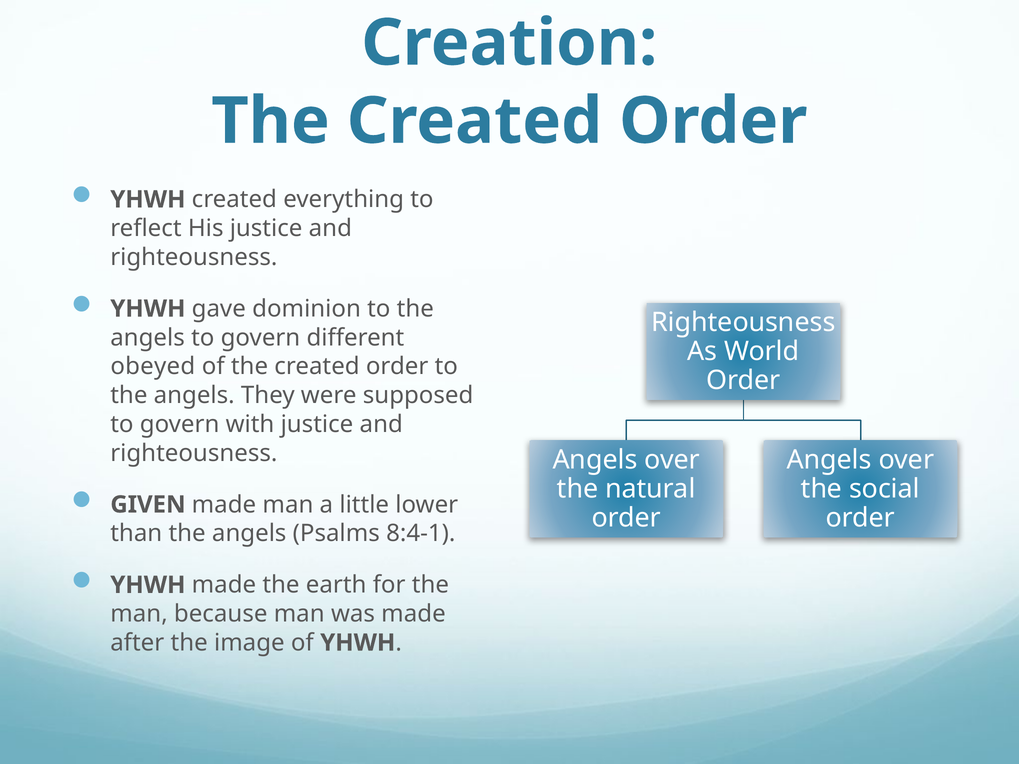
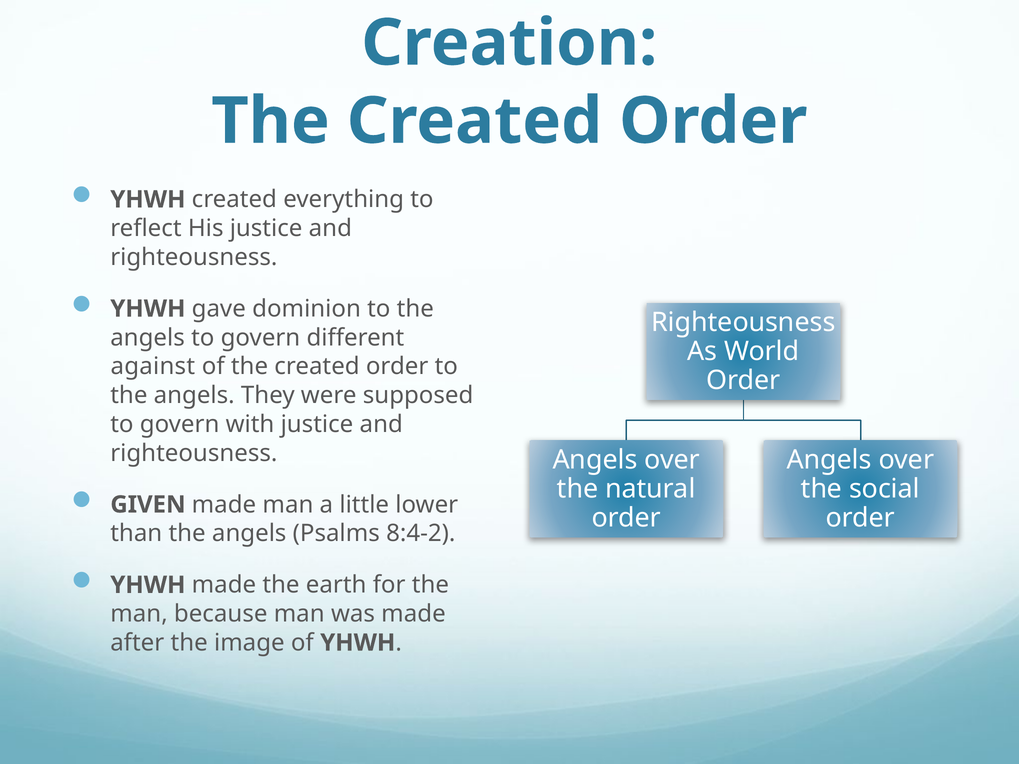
obeyed: obeyed -> against
8:4-1: 8:4-1 -> 8:4-2
